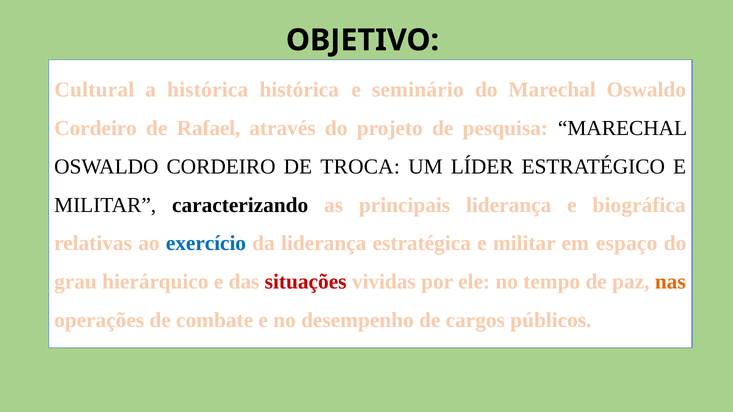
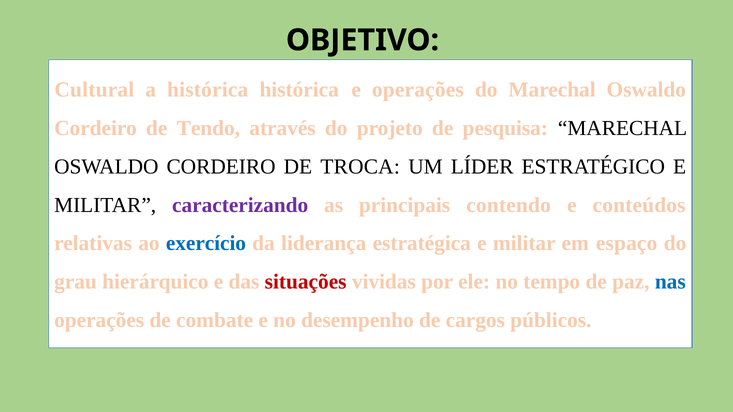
e seminário: seminário -> operações
Rafael: Rafael -> Tendo
caracterizando colour: black -> purple
principais liderança: liderança -> contendo
biográfica: biográfica -> conteúdos
nas colour: orange -> blue
